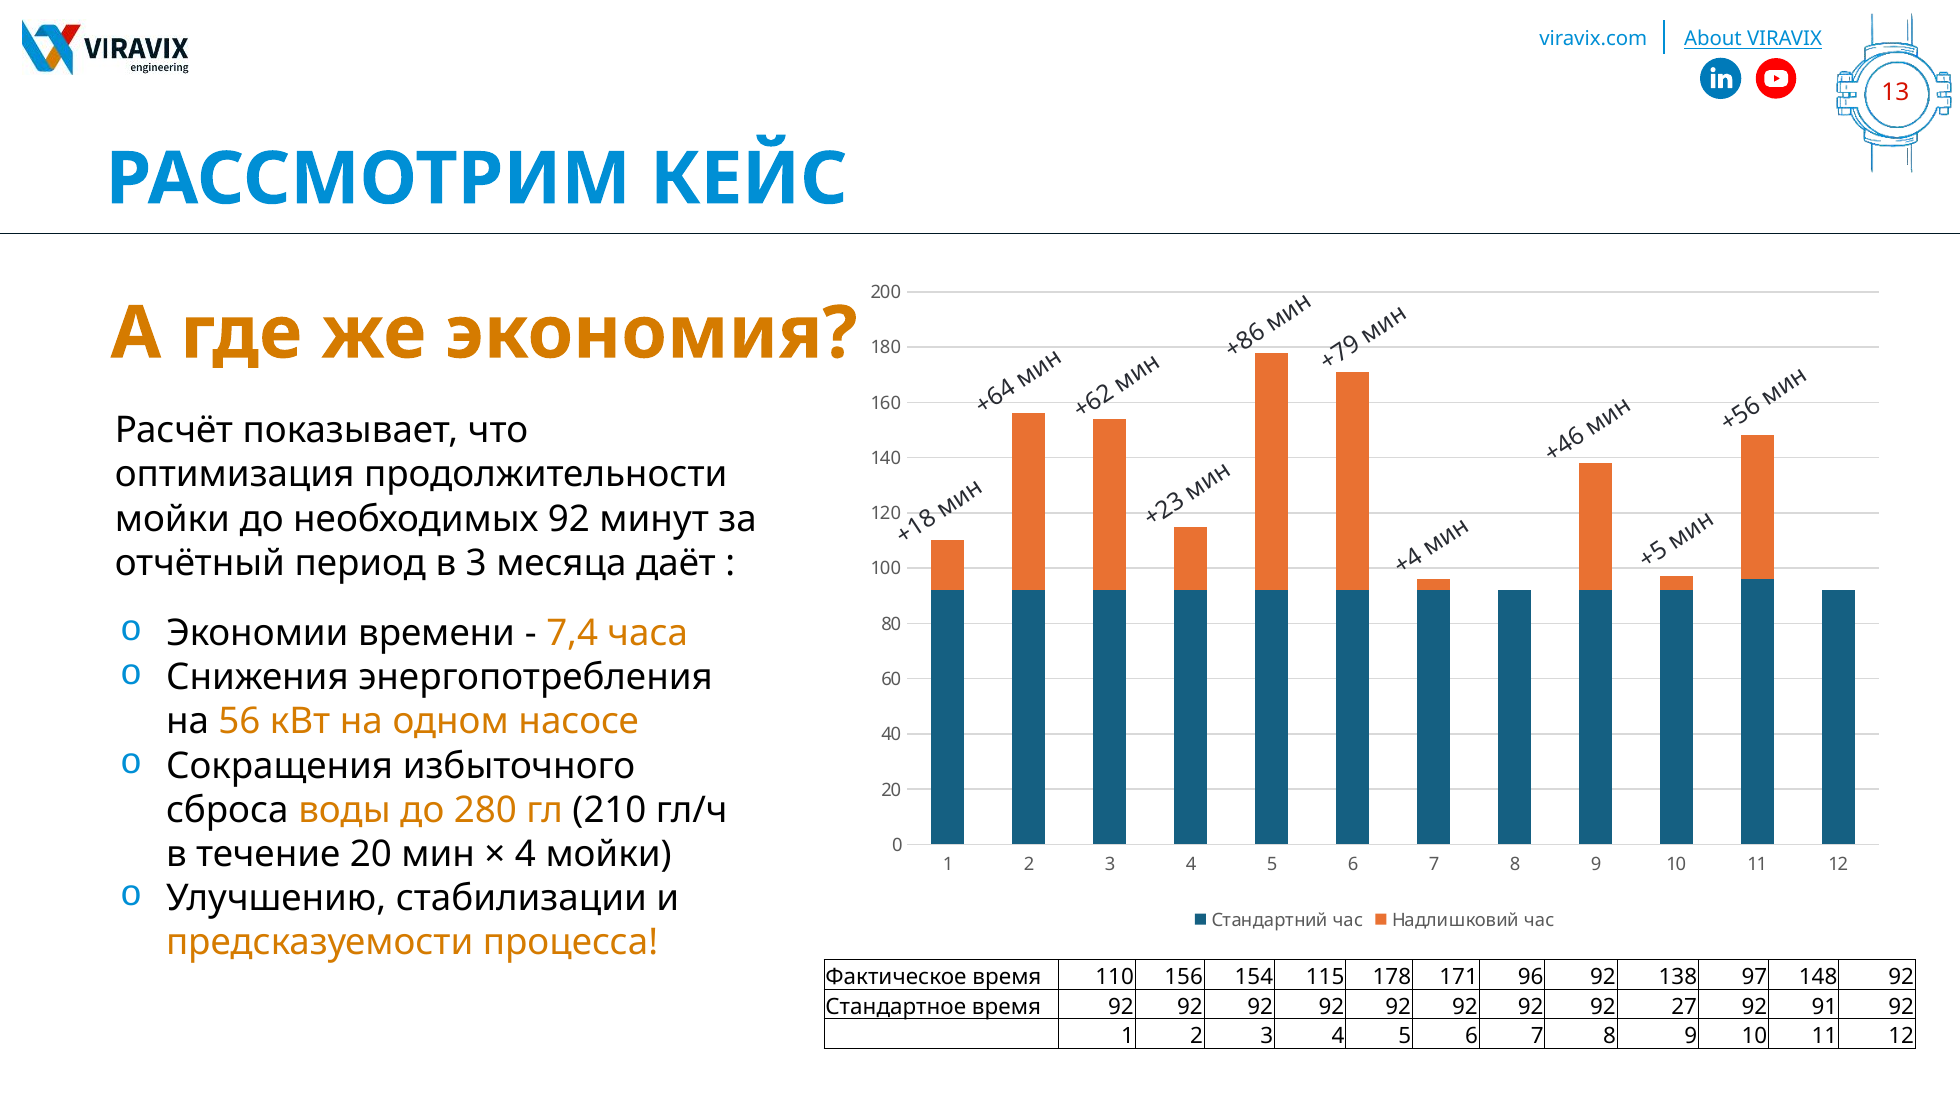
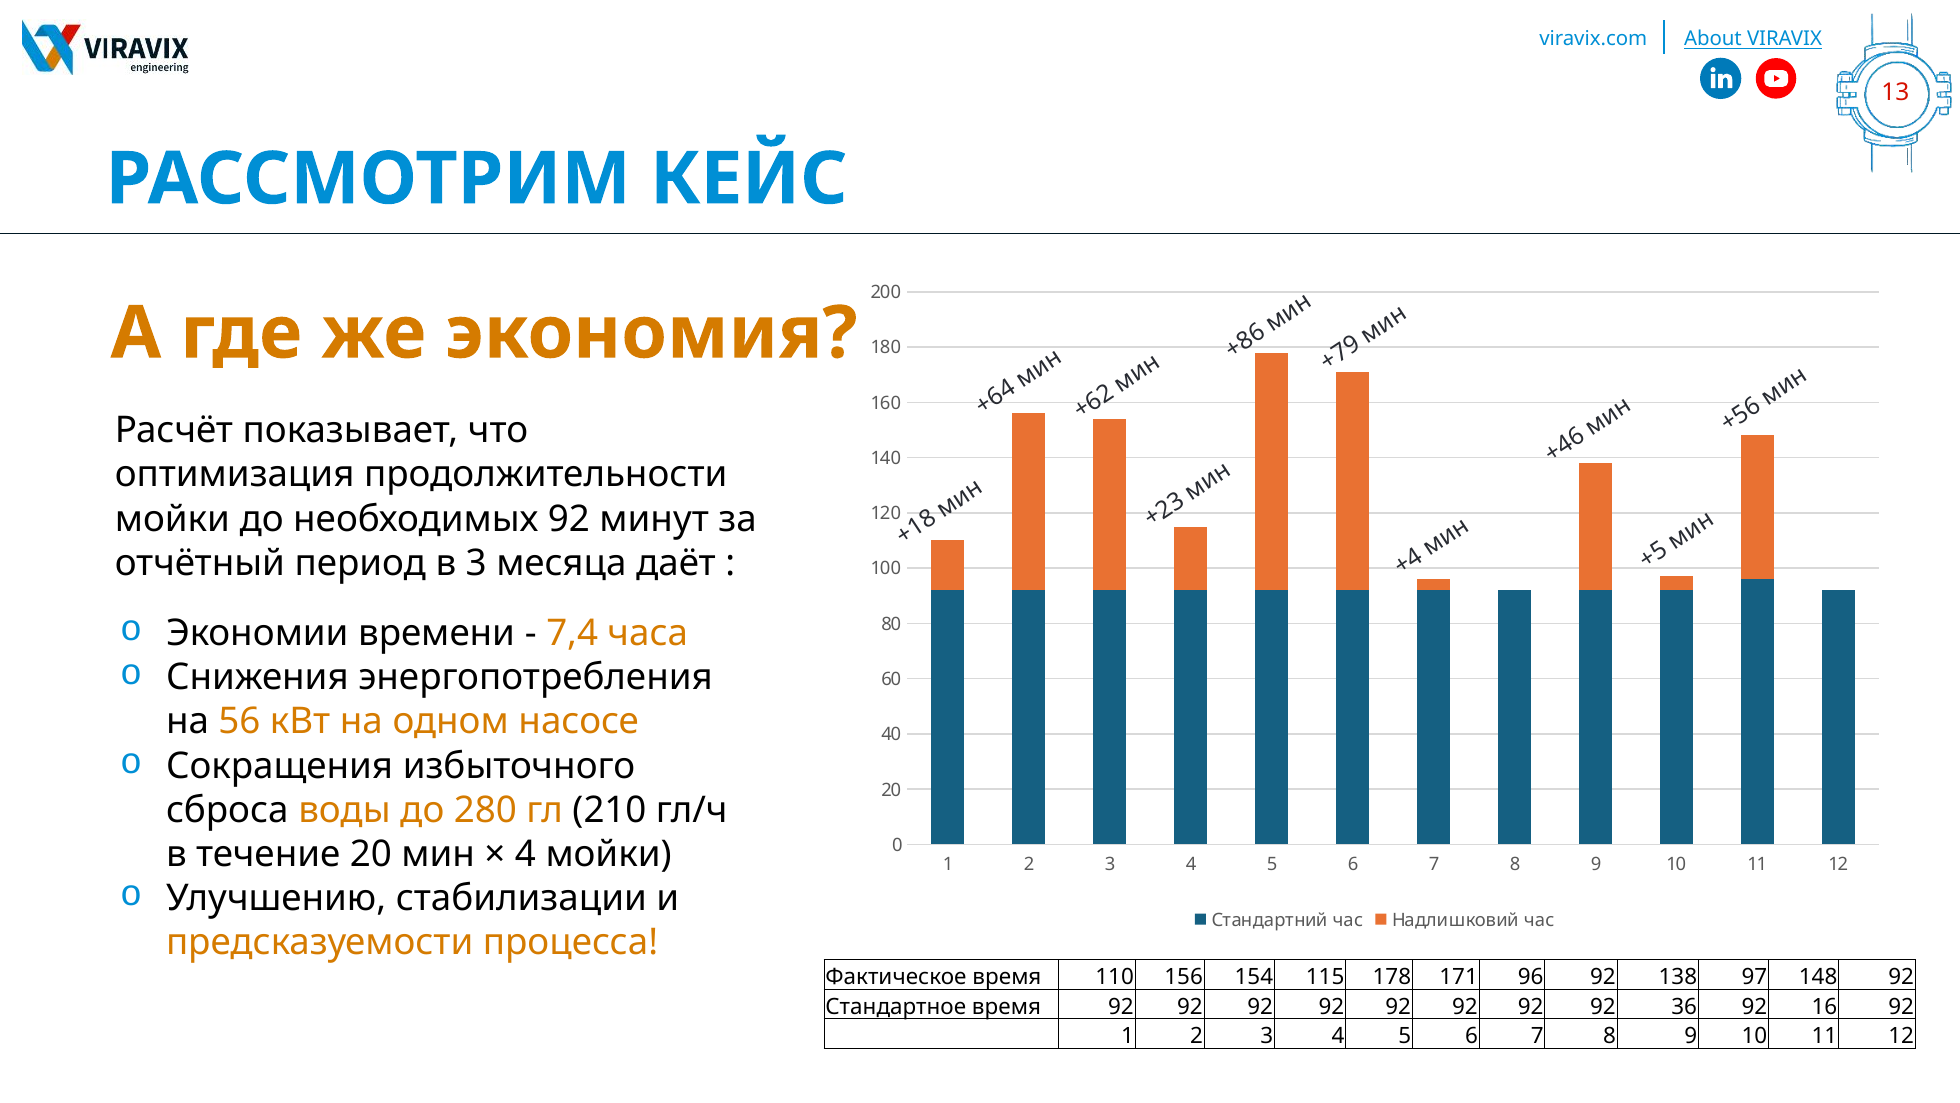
27: 27 -> 36
91: 91 -> 16
